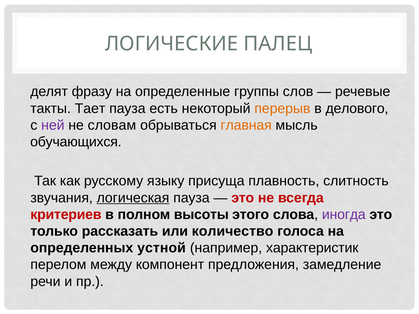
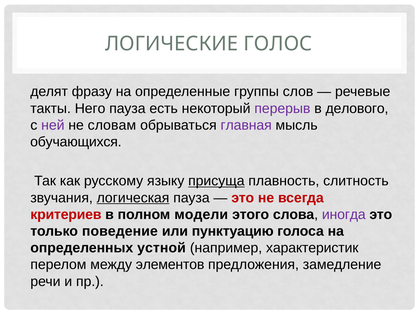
ПАЛЕЦ: ПАЛЕЦ -> ГОЛОС
Тает: Тает -> Него
перерыв colour: orange -> purple
главная colour: orange -> purple
присуща underline: none -> present
высоты: высоты -> модели
рассказать: рассказать -> поведение
количество: количество -> пунктуацию
компонент: компонент -> элементов
